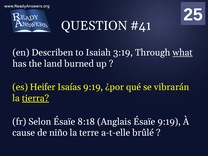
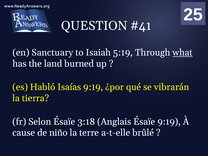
Describen: Describen -> Sanctuary
3:19: 3:19 -> 5:19
Heifer: Heifer -> Habló
tierra underline: present -> none
8:18: 8:18 -> 3:18
